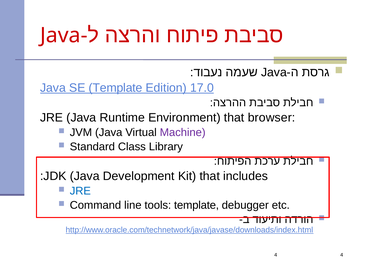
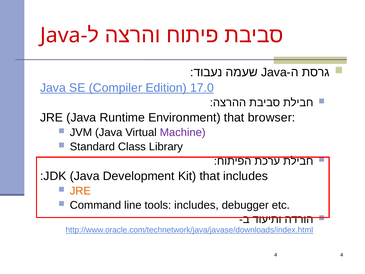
SE Template: Template -> Compiler
JRE at (80, 191) colour: blue -> orange
tools template: template -> includes
